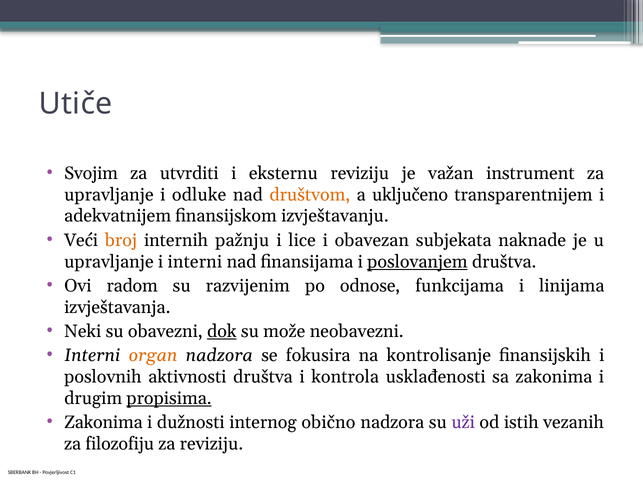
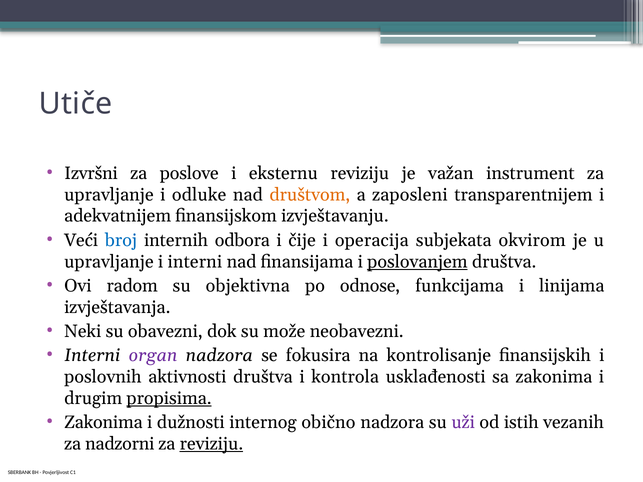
Svojim: Svojim -> Izvršni
utvrditi: utvrditi -> poslove
uključeno: uključeno -> zaposleni
broj colour: orange -> blue
pažnju: pažnju -> odbora
lice: lice -> čije
obavezan: obavezan -> operacija
naknade: naknade -> okvirom
razvijenim: razvijenim -> objektivna
dok underline: present -> none
organ colour: orange -> purple
filozofiju: filozofiju -> nadzorni
reviziju at (211, 444) underline: none -> present
